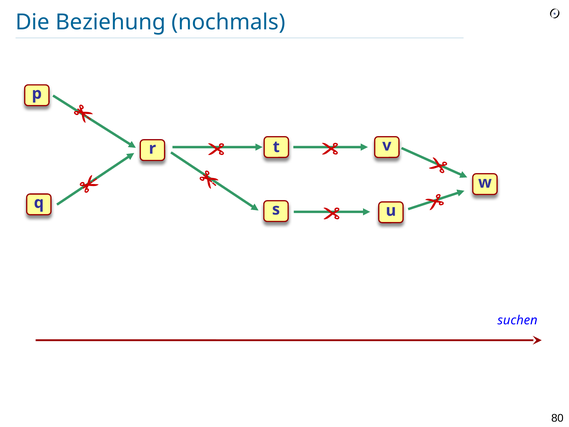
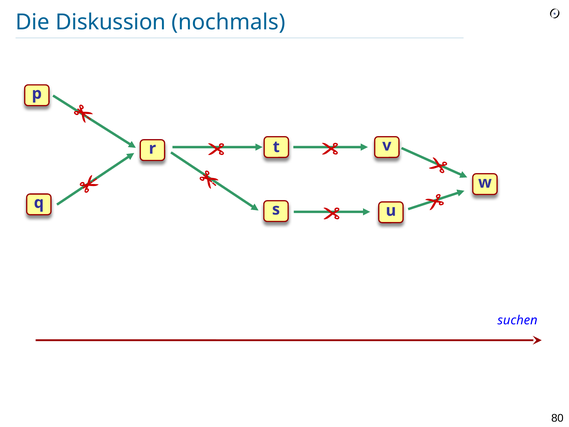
Beziehung: Beziehung -> Diskussion
